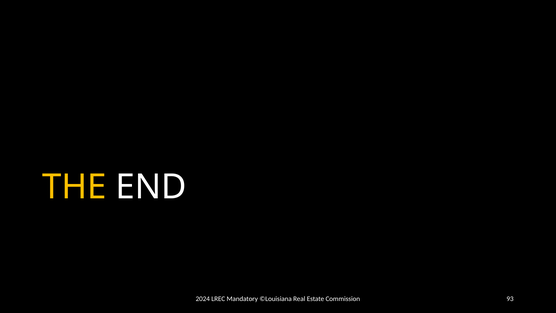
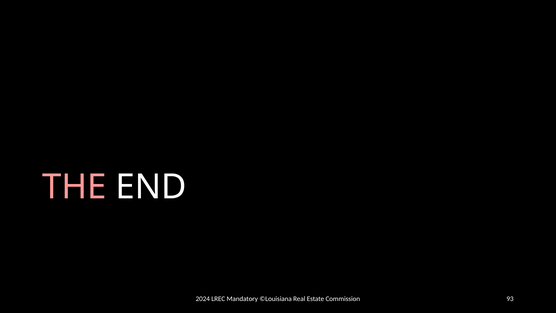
THE colour: yellow -> pink
